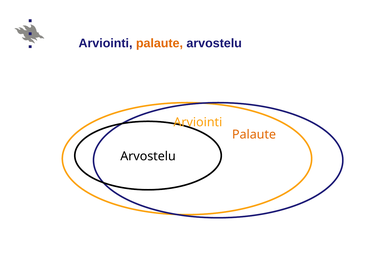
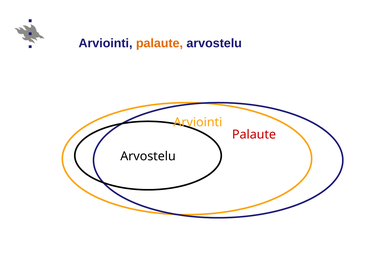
Palaute at (254, 135) colour: orange -> red
